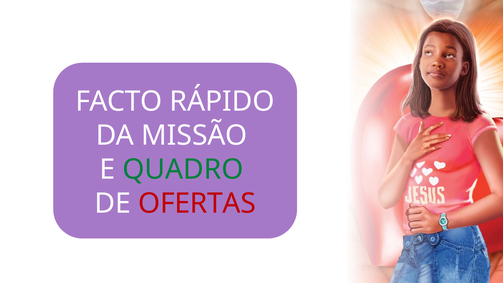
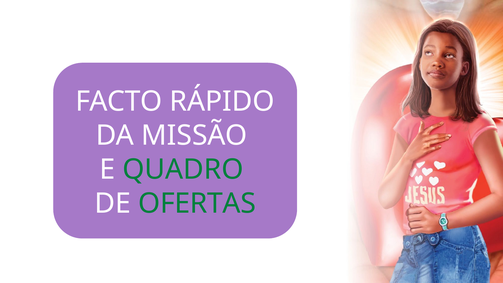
OFERTAS colour: red -> green
